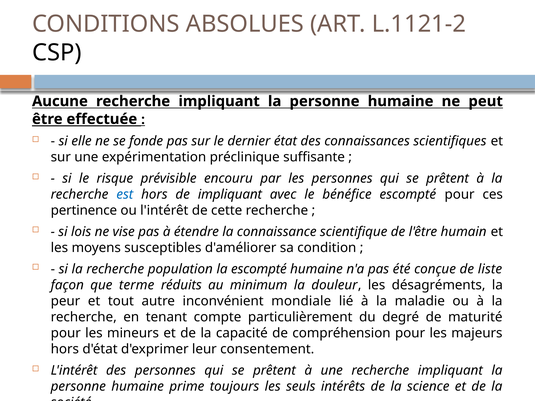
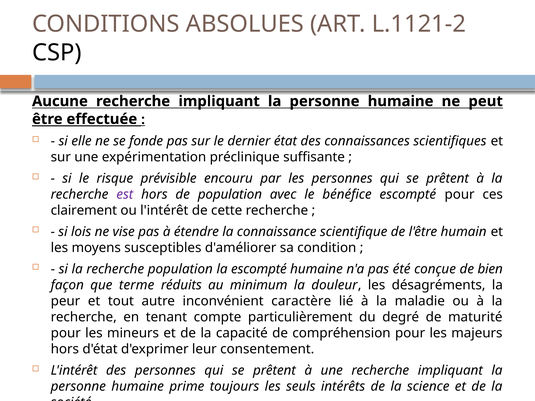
est colour: blue -> purple
de impliquant: impliquant -> population
pertinence: pertinence -> clairement
liste: liste -> bien
mondiale: mondiale -> caractère
